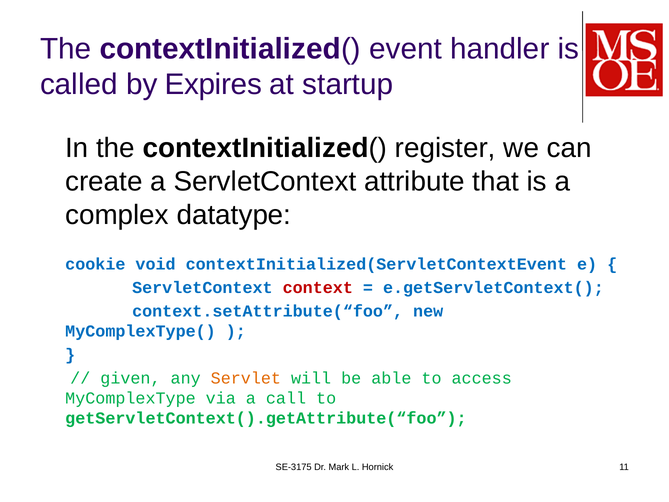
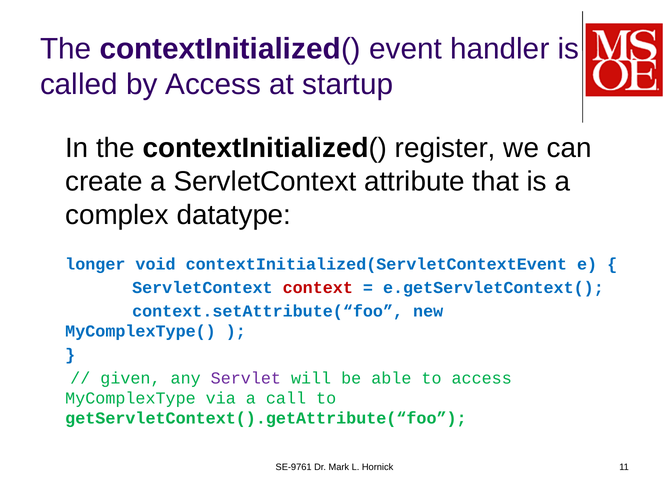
by Expires: Expires -> Access
cookie: cookie -> longer
Servlet colour: orange -> purple
SE-3175: SE-3175 -> SE-9761
